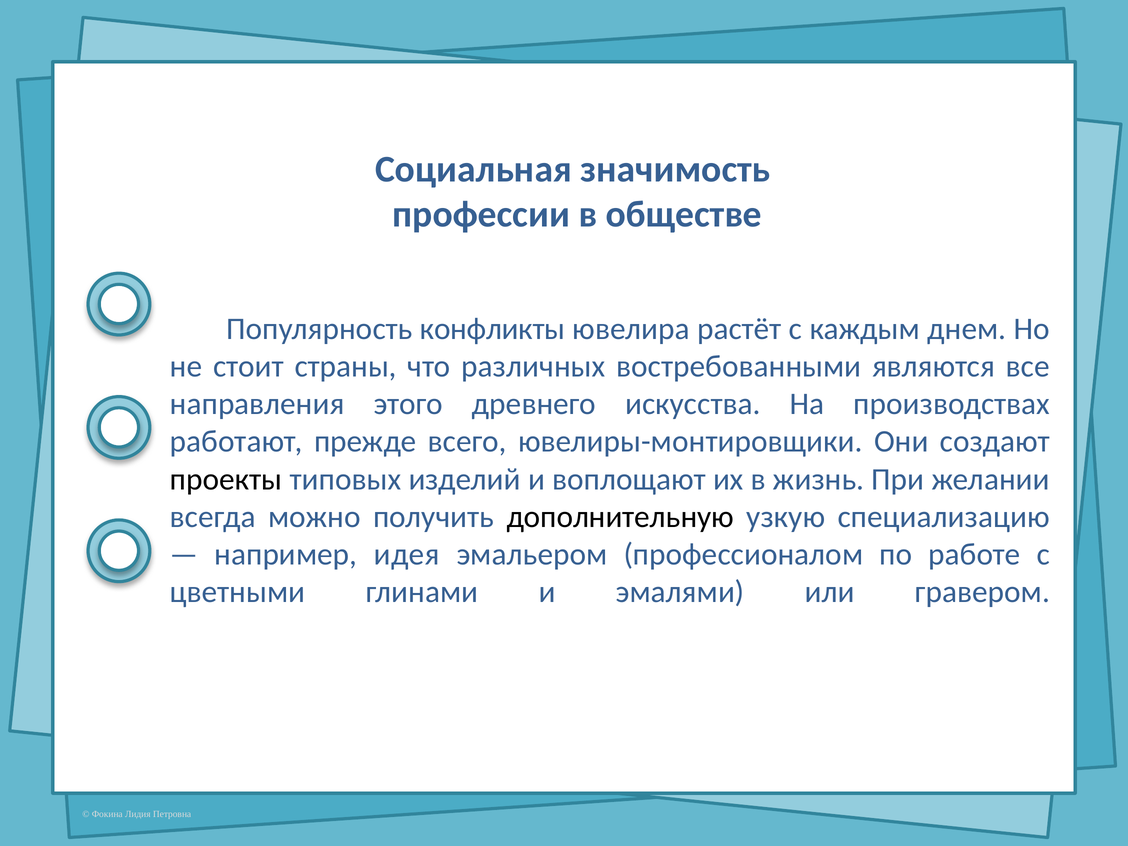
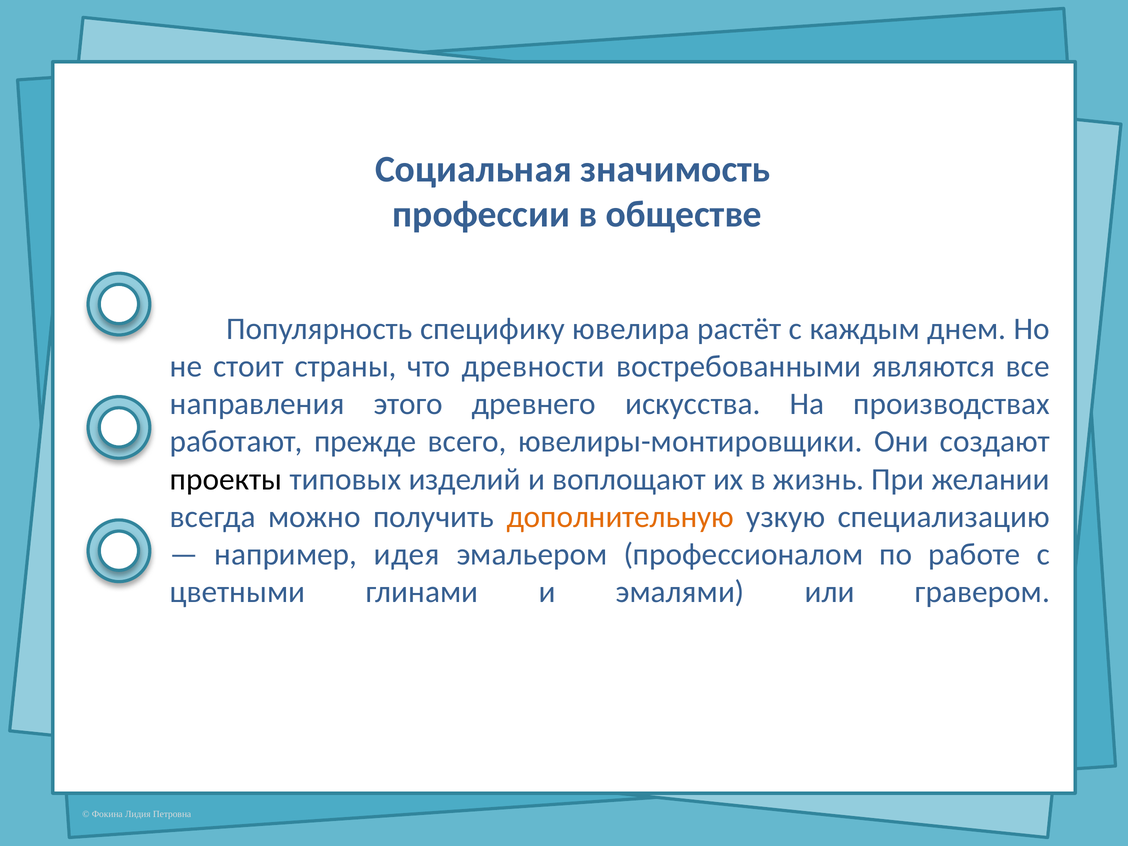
конфликты: конфликты -> специфику
различных: различных -> древности
дополнительную colour: black -> orange
